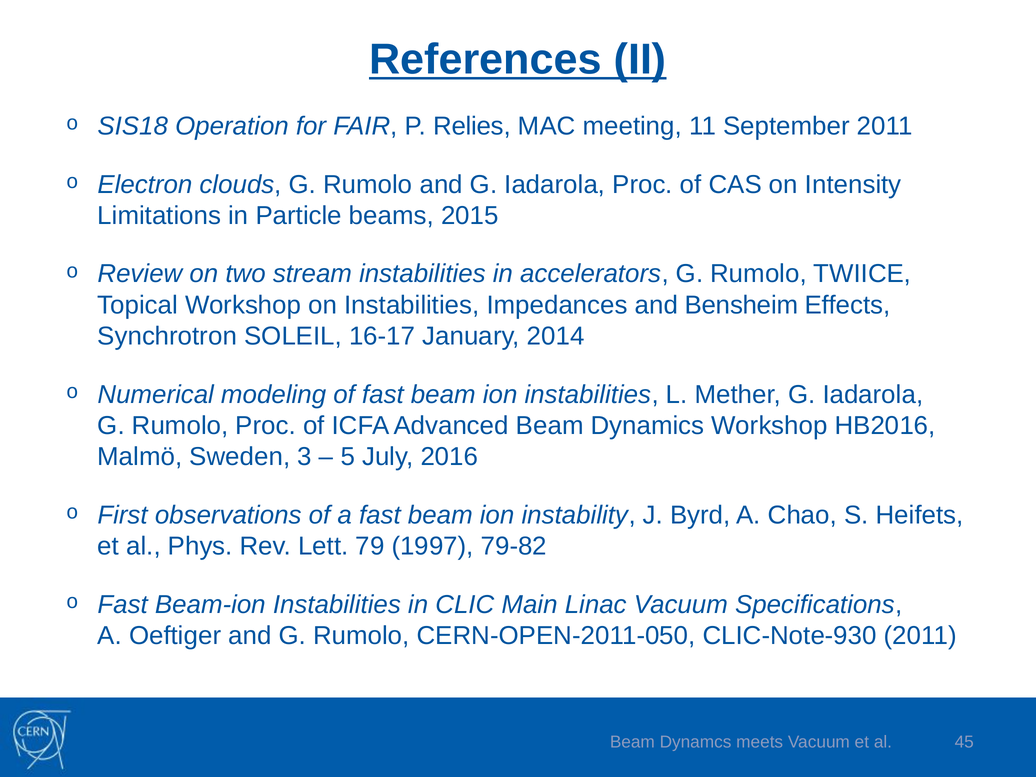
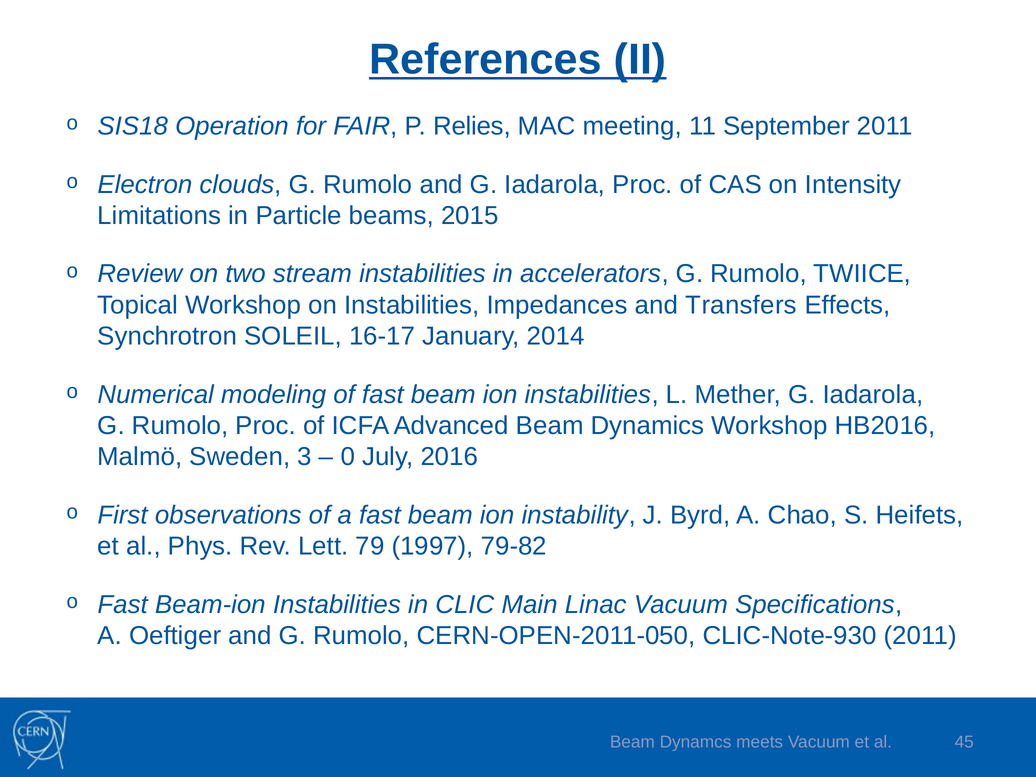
Bensheim: Bensheim -> Transfers
5: 5 -> 0
